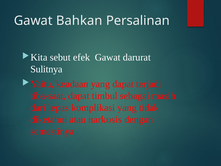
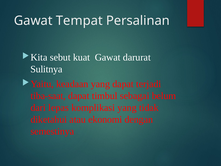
Bahkan: Bahkan -> Tempat
efek: efek -> kuat
masih: masih -> belum
narkosis: narkosis -> ekonomi
